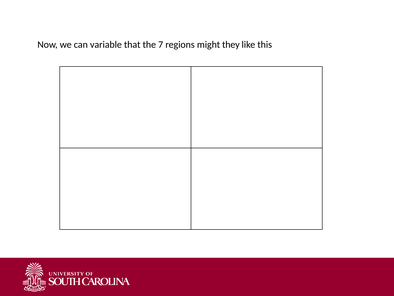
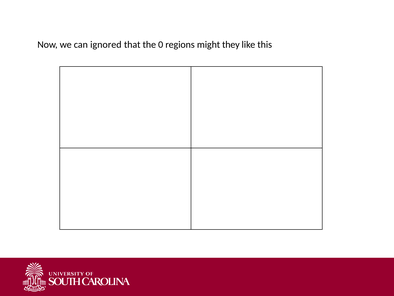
variable: variable -> ignored
7: 7 -> 0
